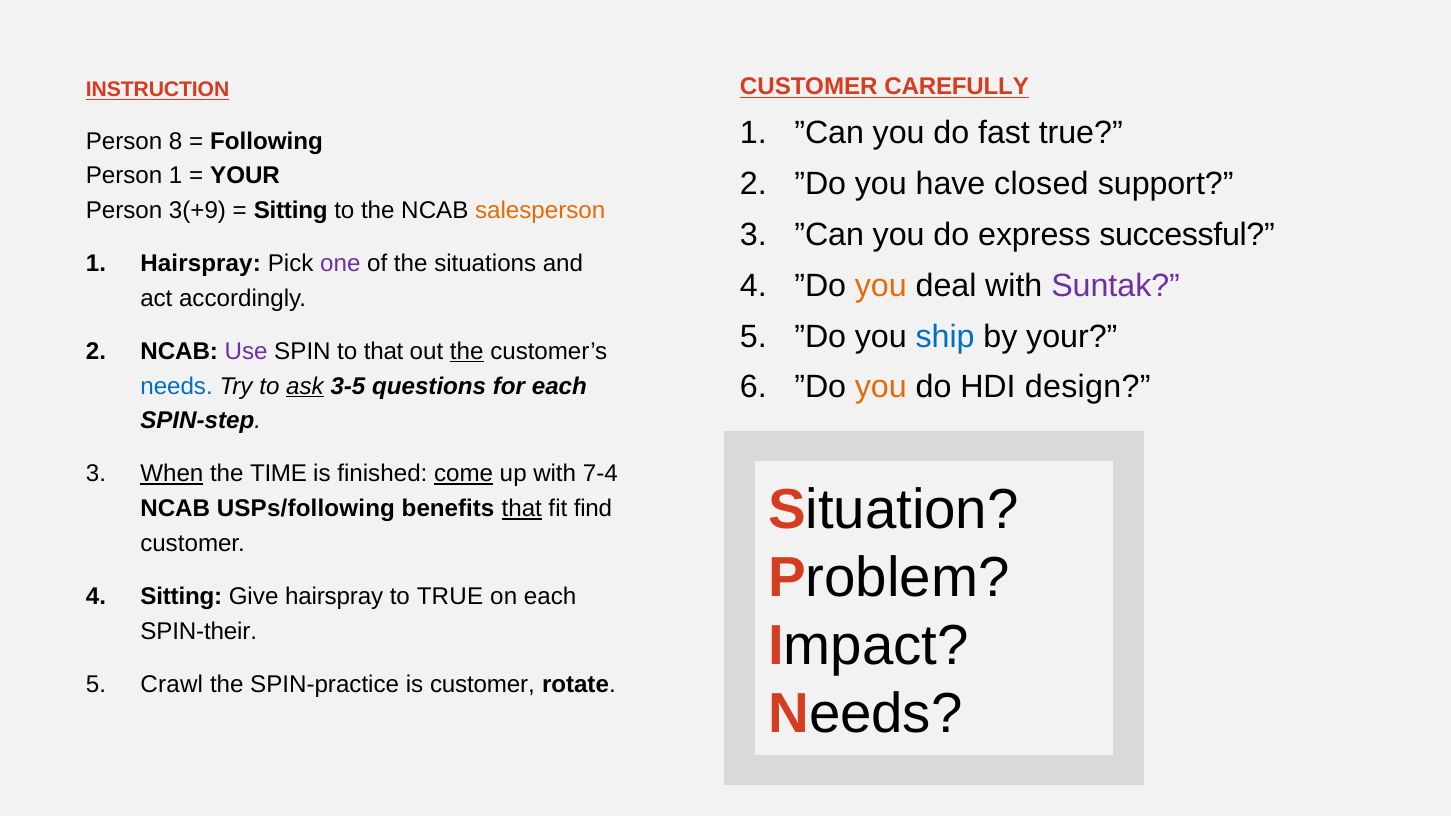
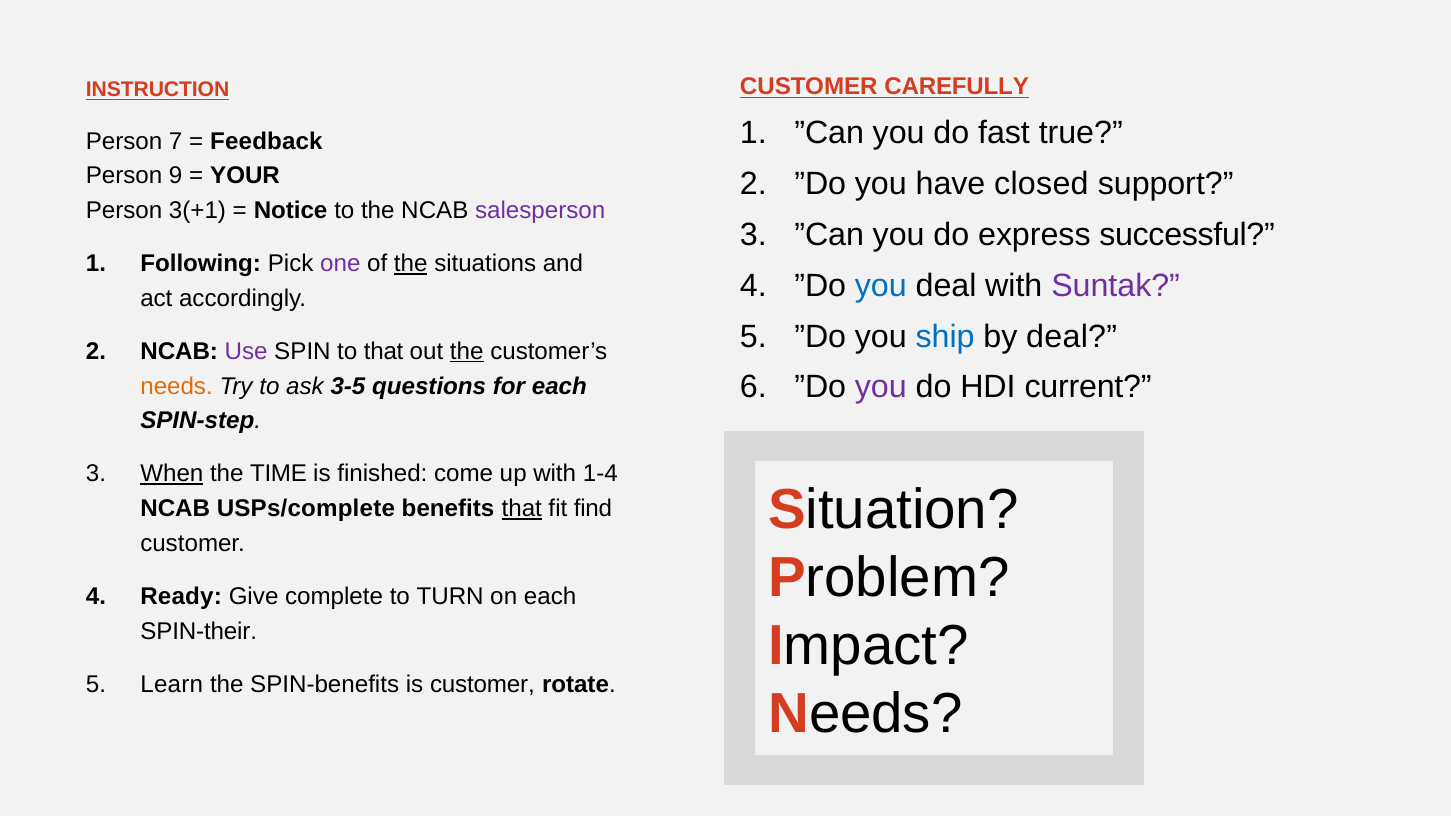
8: 8 -> 7
Following: Following -> Feedback
Person 1: 1 -> 9
3(+9: 3(+9 -> 3(+1
Sitting at (291, 211): Sitting -> Notice
salesperson colour: orange -> purple
1 Hairspray: Hairspray -> Following
the at (411, 264) underline: none -> present
you at (881, 286) colour: orange -> blue
by your: your -> deal
you at (881, 387) colour: orange -> purple
design: design -> current
needs at (177, 386) colour: blue -> orange
ask underline: present -> none
come underline: present -> none
7-4: 7-4 -> 1-4
USPs/following: USPs/following -> USPs/complete
Sitting at (181, 596): Sitting -> Ready
Give hairspray: hairspray -> complete
to TRUE: TRUE -> TURN
Crawl: Crawl -> Learn
SPIN-practice: SPIN-practice -> SPIN-benefits
